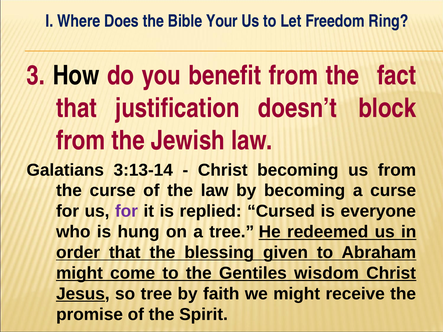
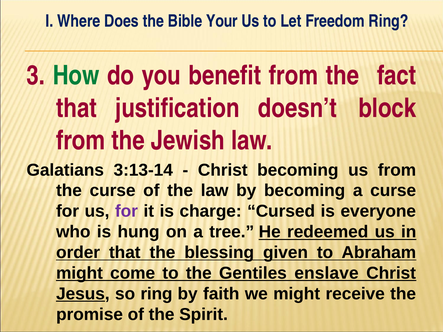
How colour: black -> green
replied: replied -> charge
wisdom: wisdom -> enslave
so tree: tree -> ring
